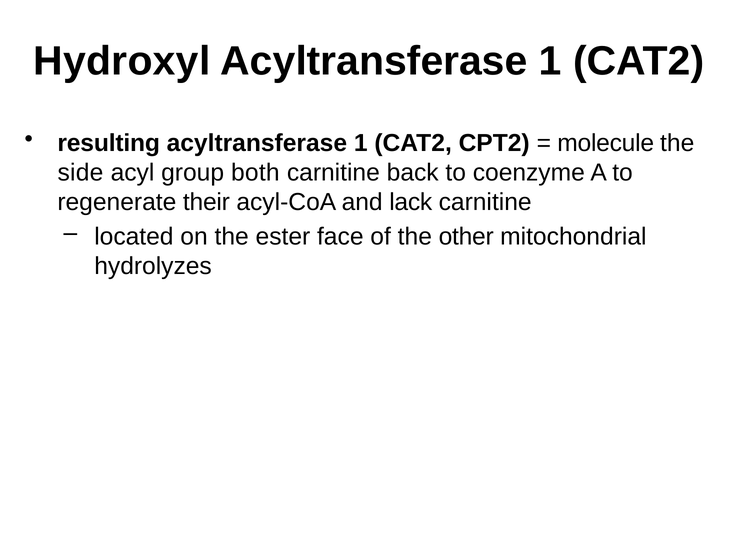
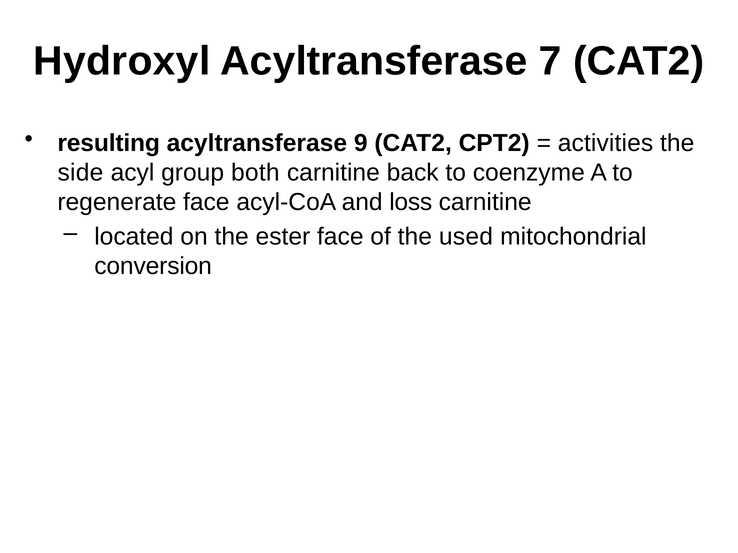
1 at (550, 61): 1 -> 7
1 at (361, 143): 1 -> 9
molecule: molecule -> activities
regenerate their: their -> face
lack: lack -> loss
other: other -> used
hydrolyzes: hydrolyzes -> conversion
